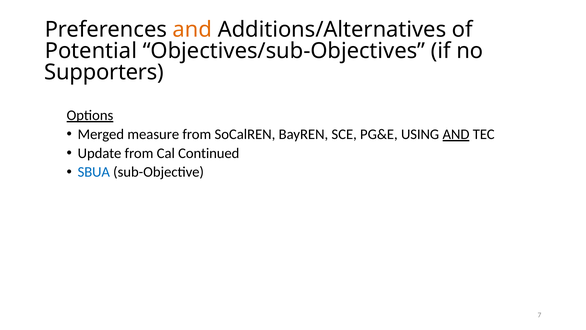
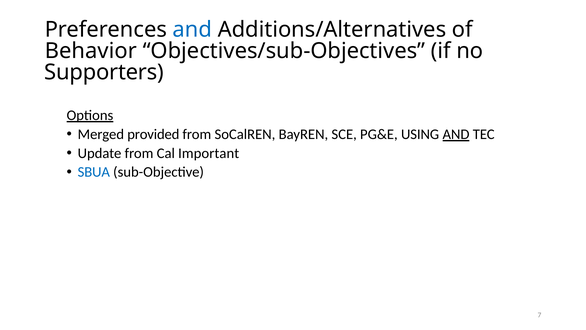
and at (192, 30) colour: orange -> blue
Potential: Potential -> Behavior
measure: measure -> provided
Continued: Continued -> Important
